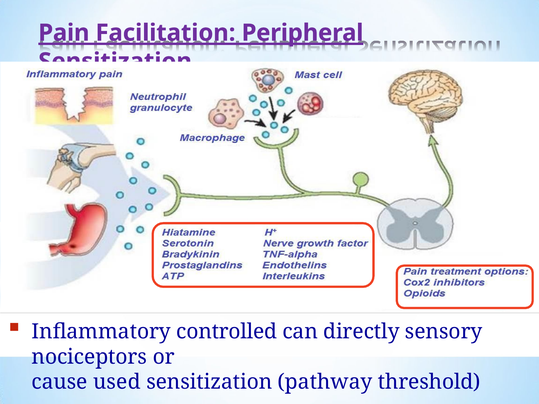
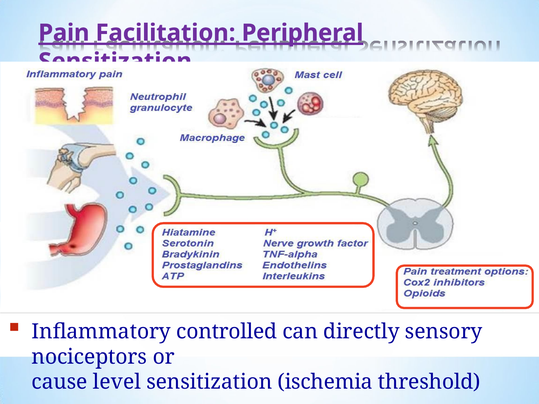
used: used -> level
pathway: pathway -> ischemia
